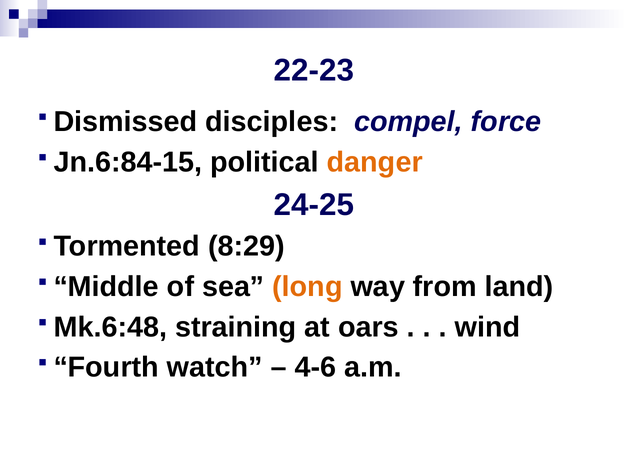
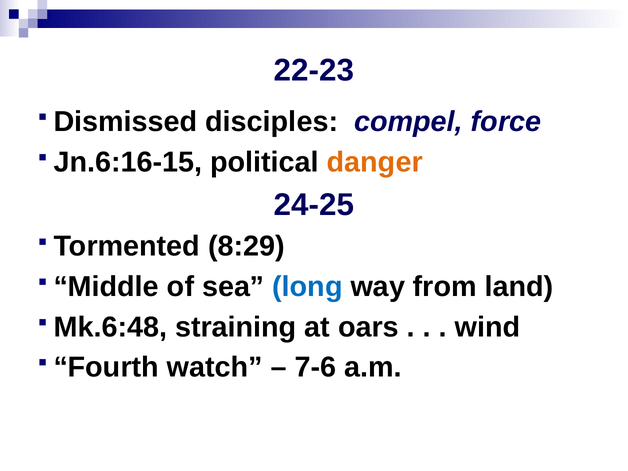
Jn.6:84-15: Jn.6:84-15 -> Jn.6:16-15
long colour: orange -> blue
4-6: 4-6 -> 7-6
